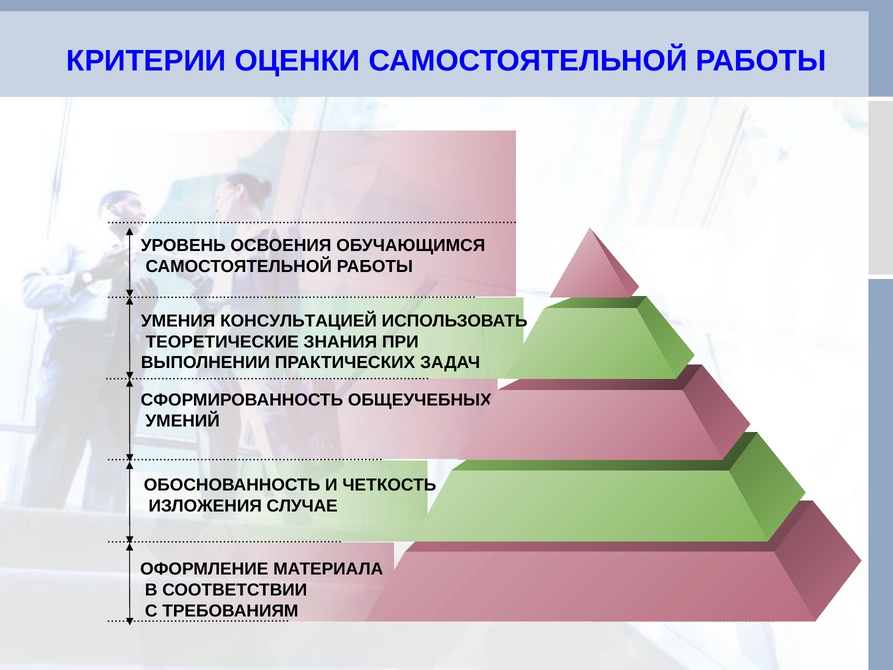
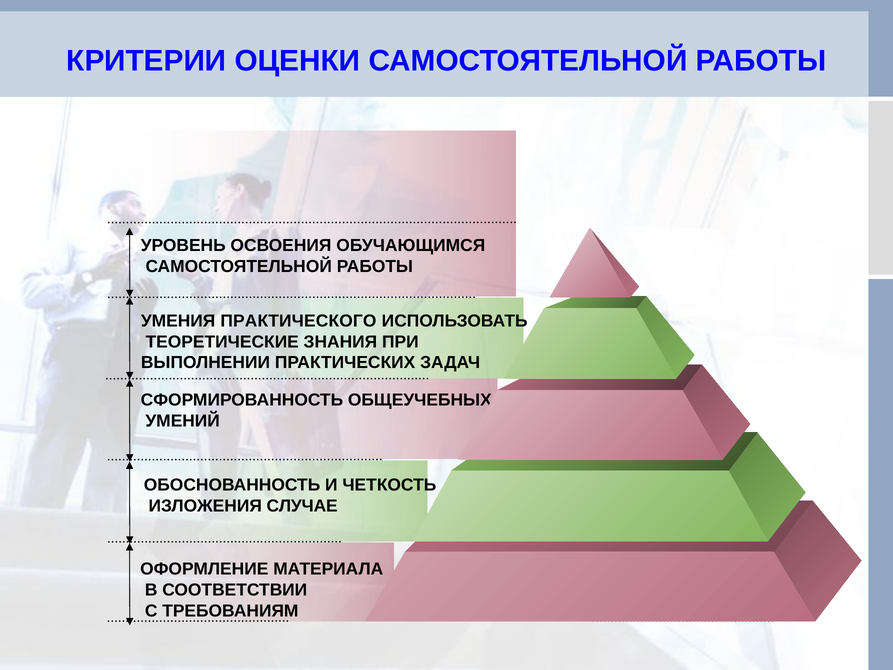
КОНСУЛЬТАЦИЕЙ: КОНСУЛЬТАЦИЕЙ -> ПРАКТИЧЕСКОГО
